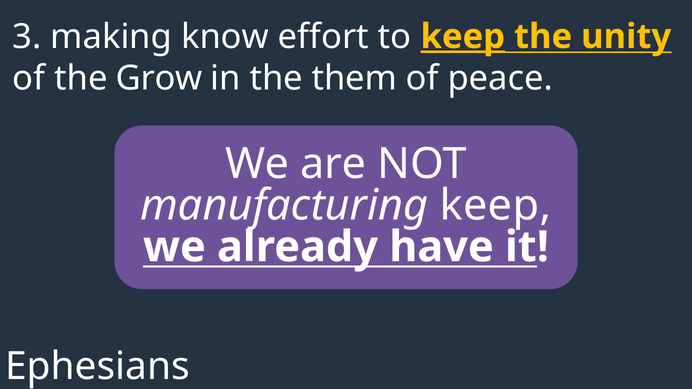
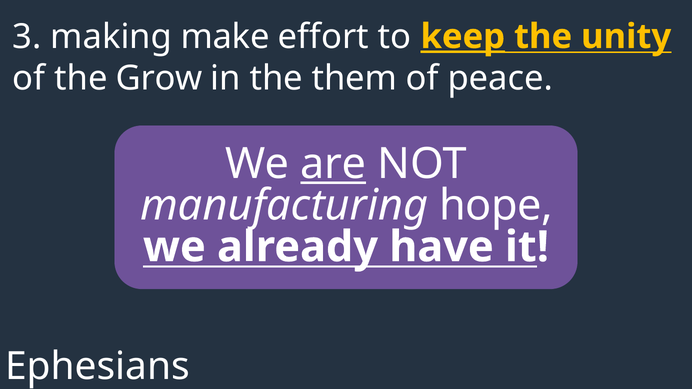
know: know -> make
are underline: none -> present
manufacturing keep: keep -> hope
